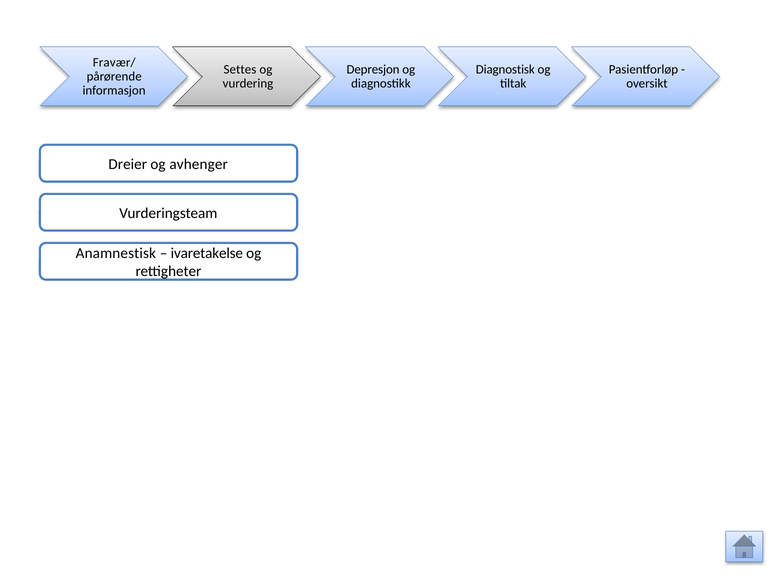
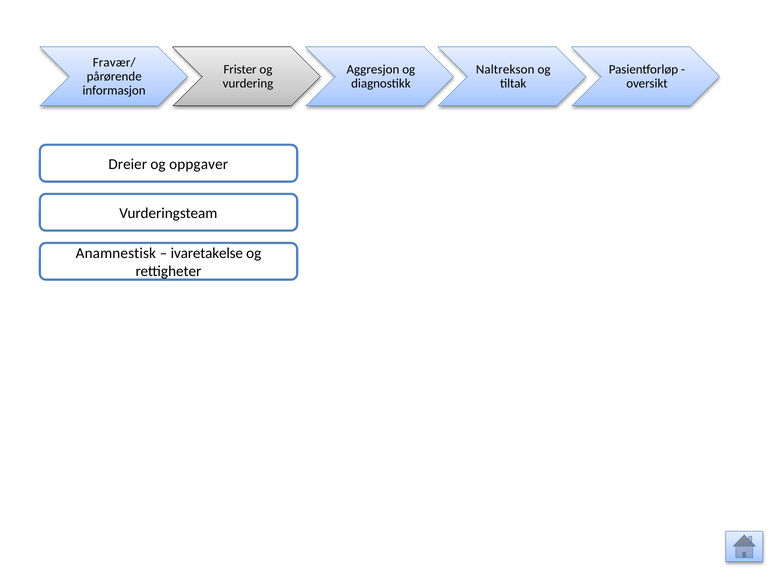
Settes: Settes -> Frister
Depresjon: Depresjon -> Aggresjon
Diagnostisk: Diagnostisk -> Naltrekson
avhenger: avhenger -> oppgaver
